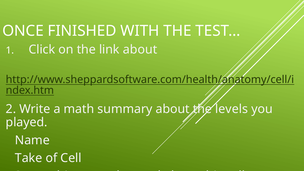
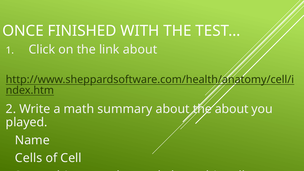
the levels: levels -> about
Take: Take -> Cells
